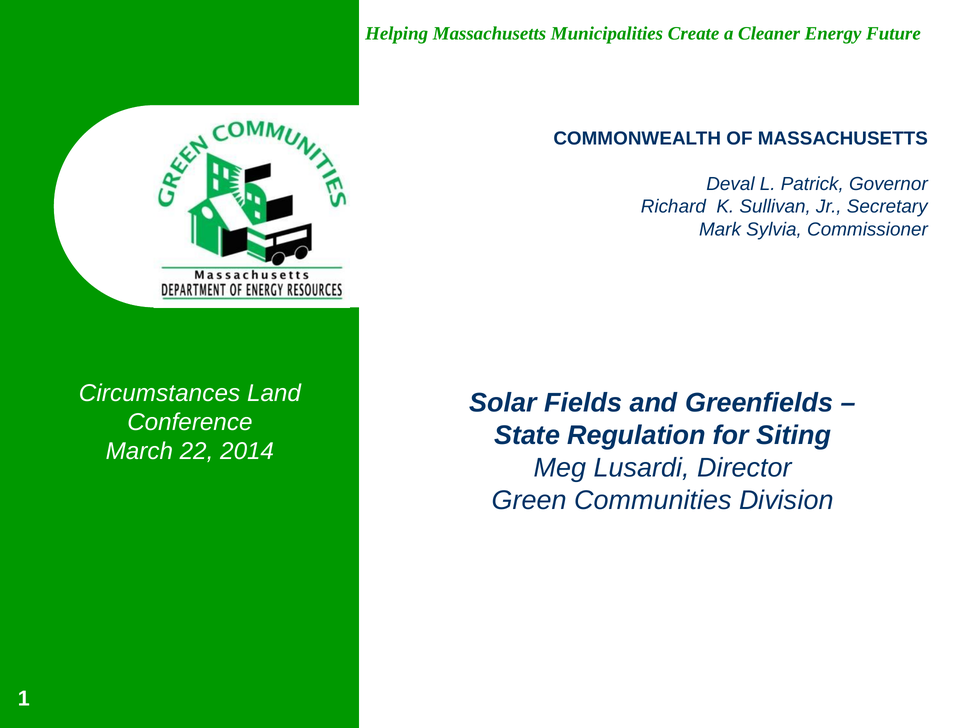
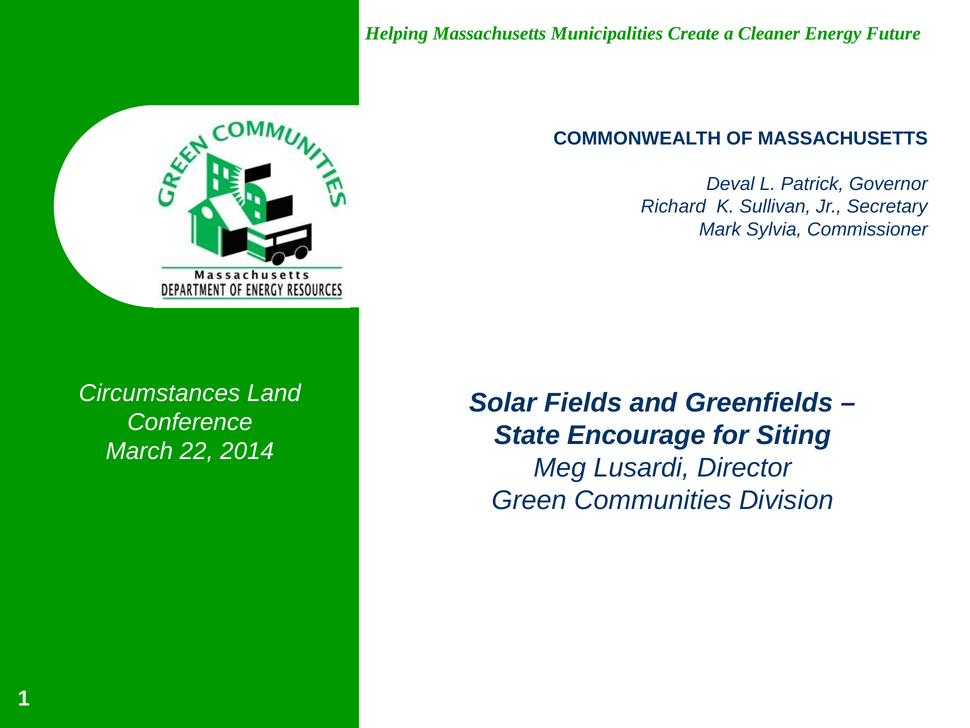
Regulation: Regulation -> Encourage
